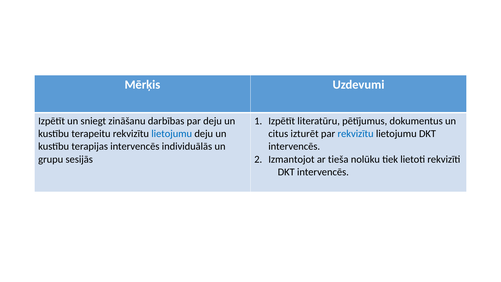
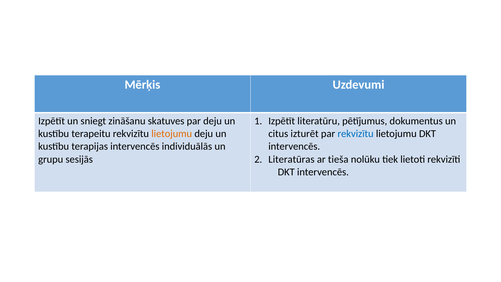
darbības: darbības -> skatuves
lietojumu at (172, 134) colour: blue -> orange
Izmantojot: Izmantojot -> Literatūras
